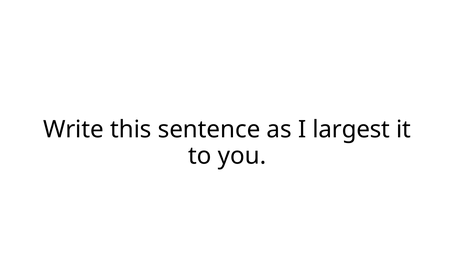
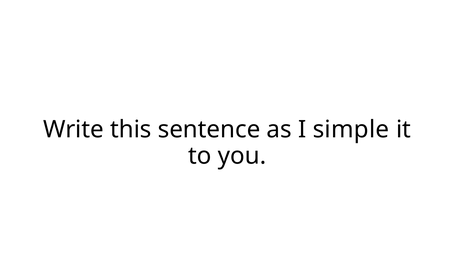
largest: largest -> simple
